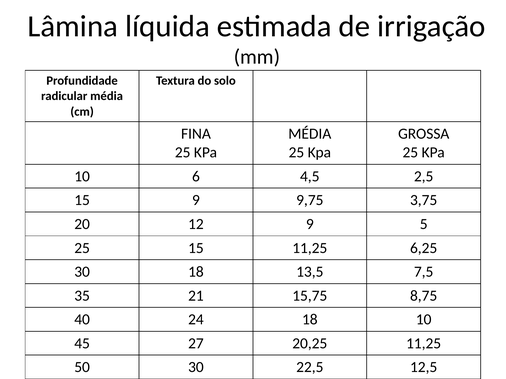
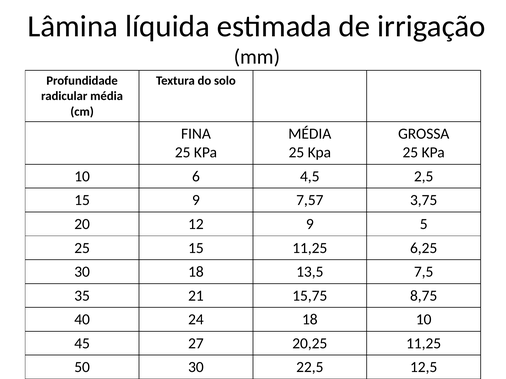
9,75: 9,75 -> 7,57
